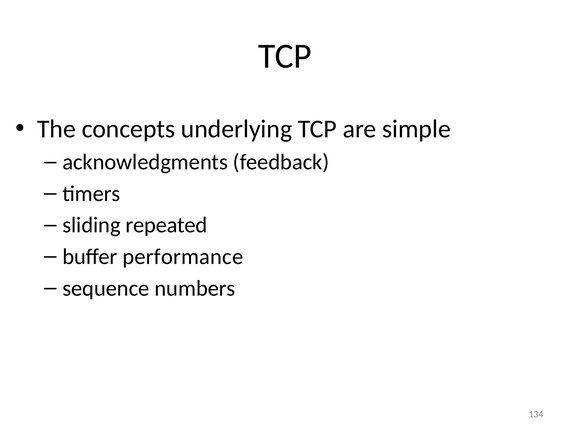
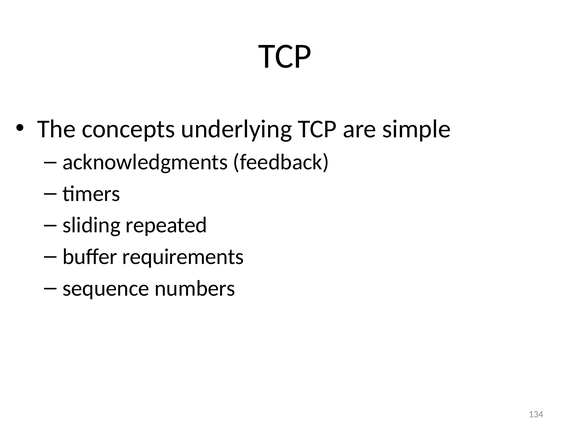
performance: performance -> requirements
